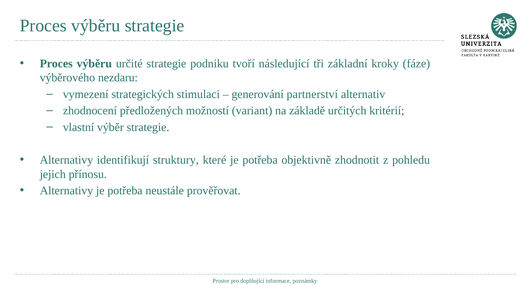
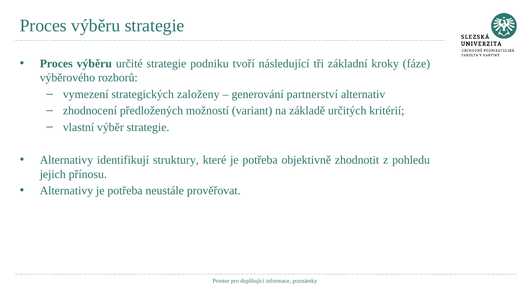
nezdaru: nezdaru -> rozborů
stimulaci: stimulaci -> založeny
